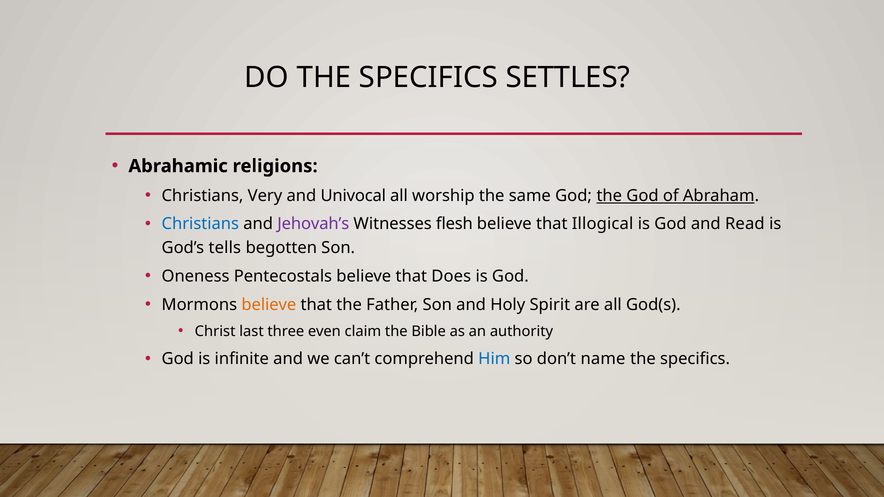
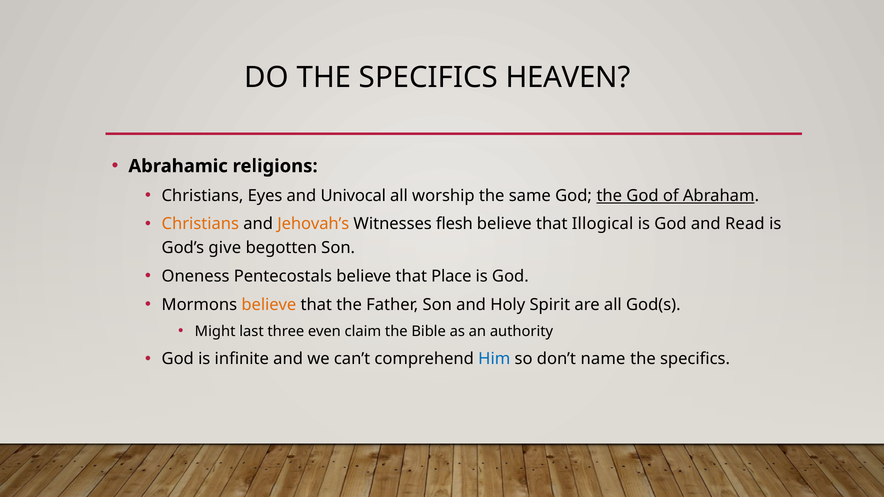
SETTLES: SETTLES -> HEAVEN
Very: Very -> Eyes
Christians at (200, 224) colour: blue -> orange
Jehovah’s colour: purple -> orange
tells: tells -> give
Does: Does -> Place
Christ: Christ -> Might
